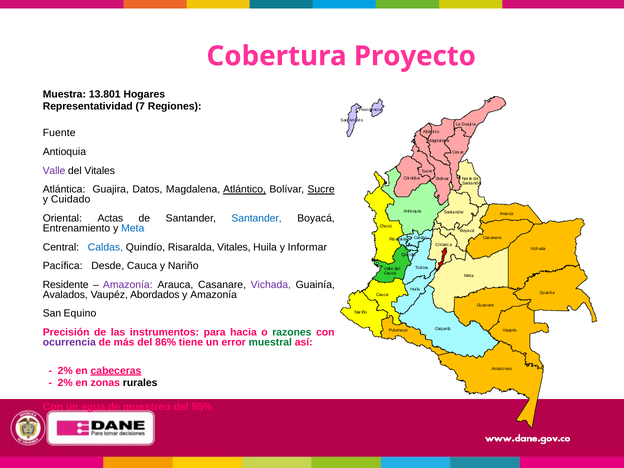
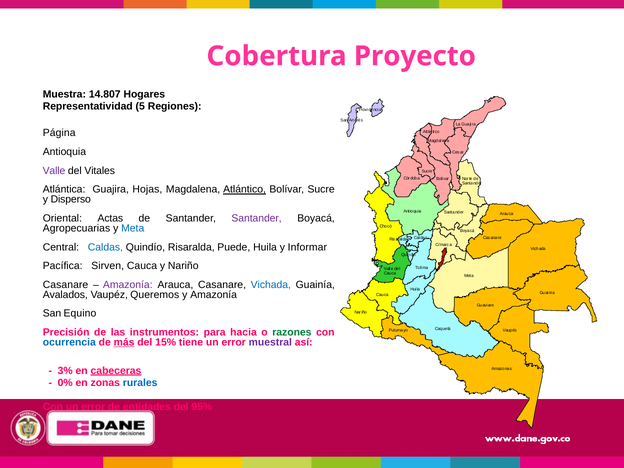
13.801: 13.801 -> 14.807
7: 7 -> 5
Fuente: Fuente -> Página
Datos: Datos -> Hojas
Sucre at (321, 189) underline: present -> none
Cuidado: Cuidado -> Disperso
Santander at (257, 218) colour: blue -> purple
Entrenamiento: Entrenamiento -> Agropecuarias
Risaralda Vitales: Vitales -> Puede
Desde: Desde -> Sirven
Residente at (66, 285): Residente -> Casanare
Vichada at (271, 285) colour: purple -> blue
Abordados: Abordados -> Queremos
ocurrencia colour: purple -> blue
más underline: none -> present
86%: 86% -> 15%
muestral colour: green -> purple
2% at (65, 371): 2% -> 3%
2% at (65, 383): 2% -> 0%
rurales colour: black -> blue
Con un agua: agua -> error
muestreo: muestreo -> entidades
